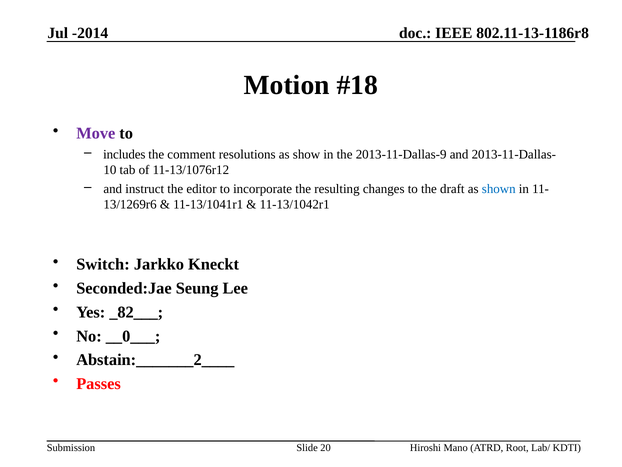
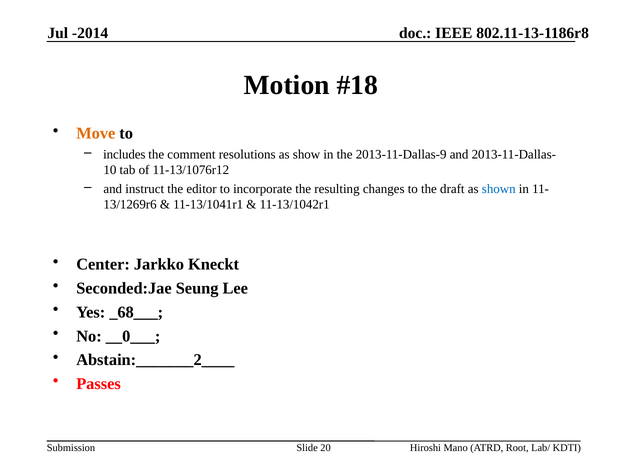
Move colour: purple -> orange
Switch: Switch -> Center
_82___: _82___ -> _68___
